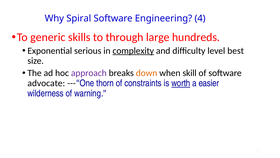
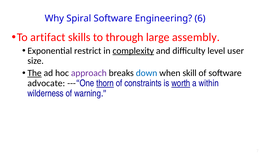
4: 4 -> 6
generic: generic -> artifact
hundreds: hundreds -> assembly
serious: serious -> restrict
best: best -> user
The underline: none -> present
down colour: orange -> blue
thorn underline: none -> present
easier: easier -> within
